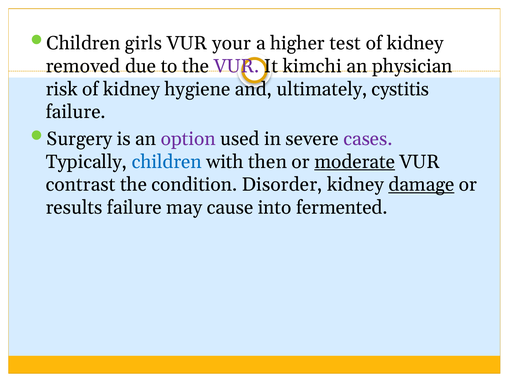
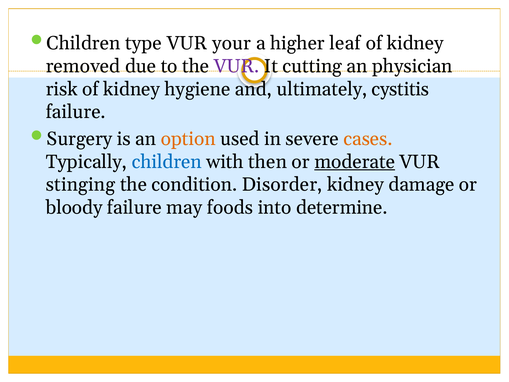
girls: girls -> type
test: test -> leaf
kimchi: kimchi -> cutting
option colour: purple -> orange
cases colour: purple -> orange
contrast: contrast -> stinging
damage underline: present -> none
results: results -> bloody
cause: cause -> foods
fermented: fermented -> determine
